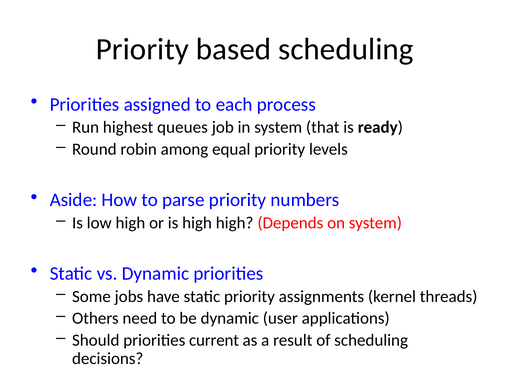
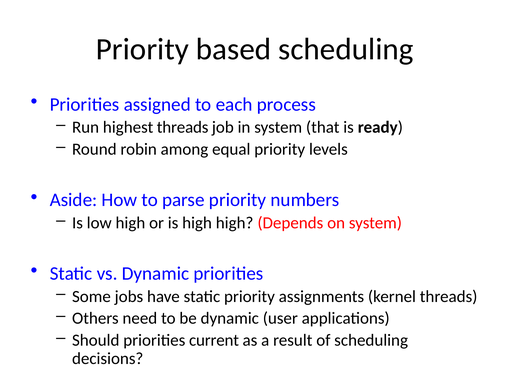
highest queues: queues -> threads
